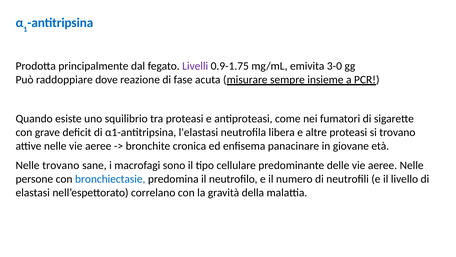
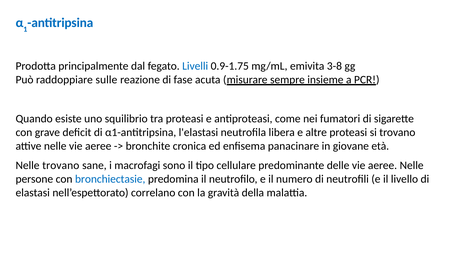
Livelli colour: purple -> blue
3-0: 3-0 -> 3-8
dove: dove -> sulle
